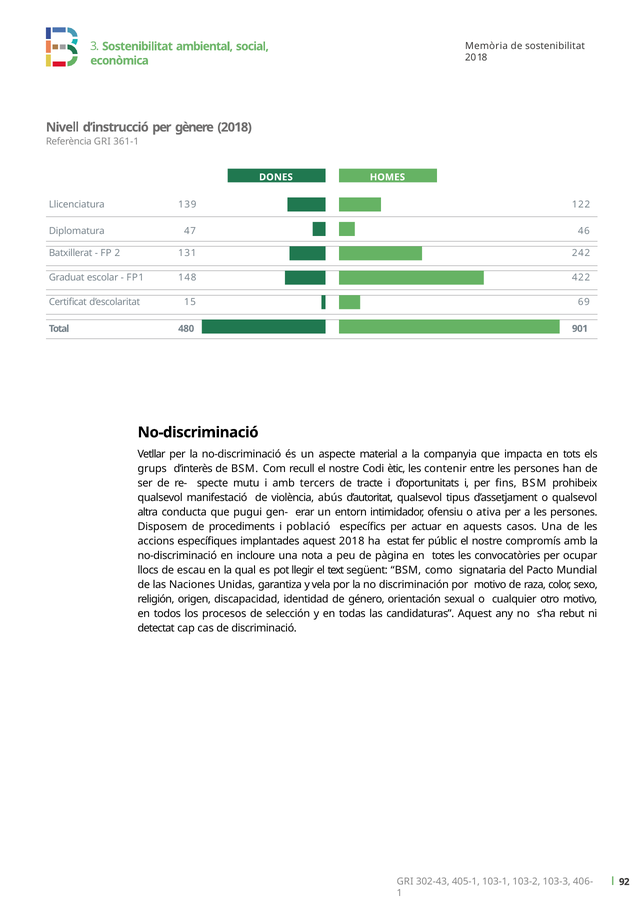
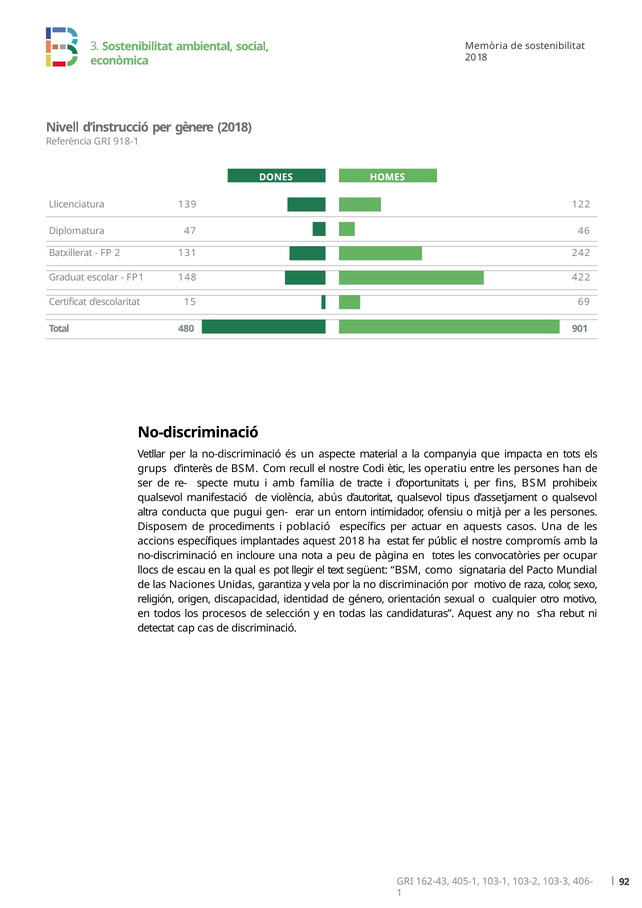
361-1: 361-1 -> 918-1
contenir: contenir -> operatiu
tercers: tercers -> família
ativa: ativa -> mitjà
302-43: 302-43 -> 162-43
